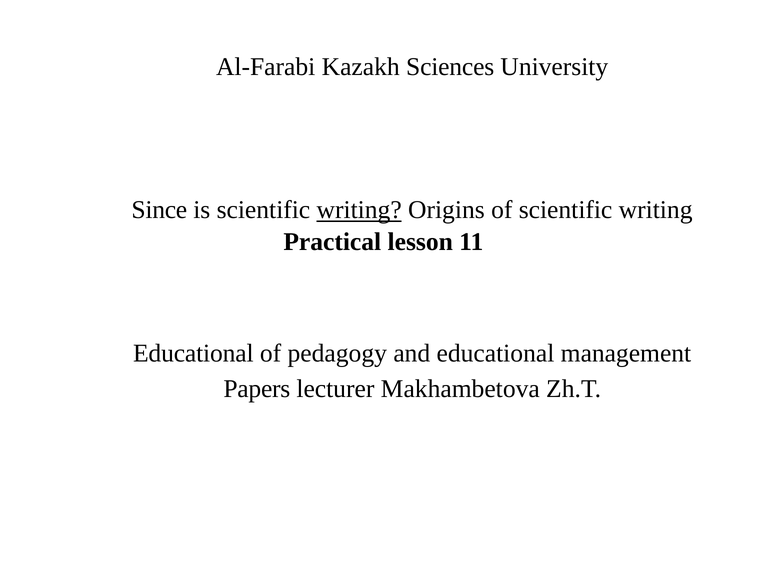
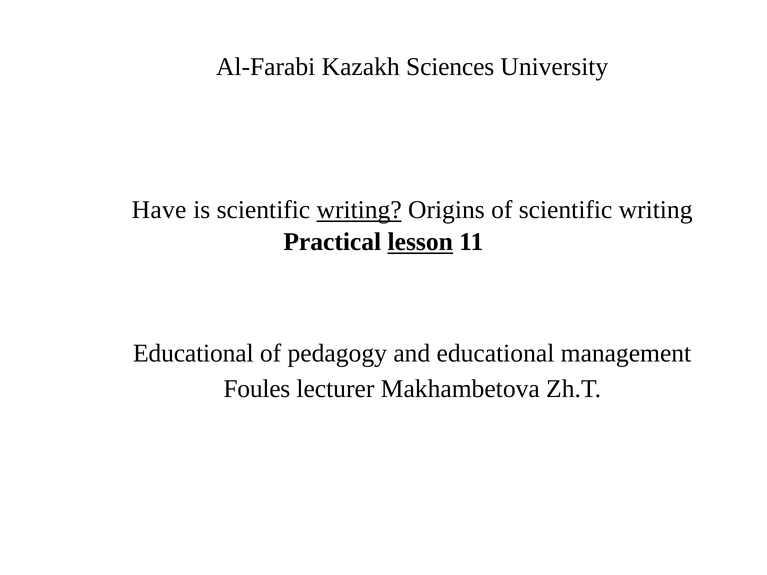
Since: Since -> Have
lesson underline: none -> present
Papers: Papers -> Foules
